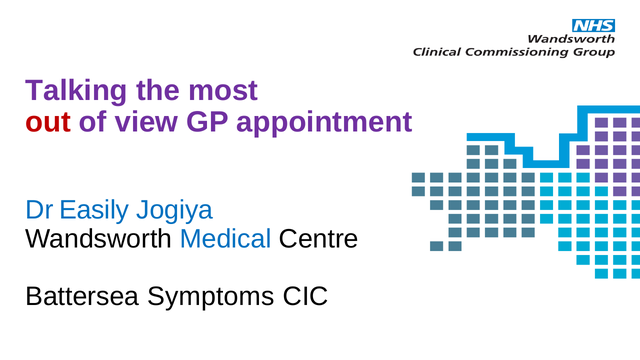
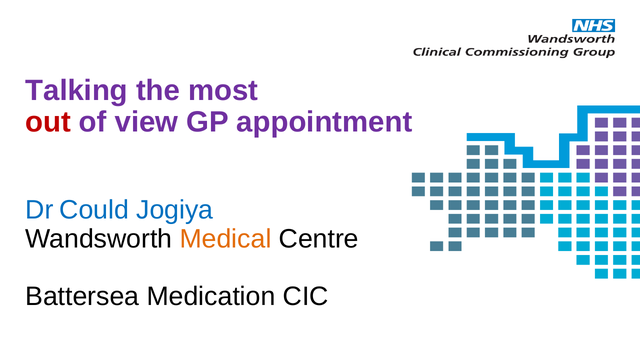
Easily: Easily -> Could
Medical colour: blue -> orange
Symptoms: Symptoms -> Medication
